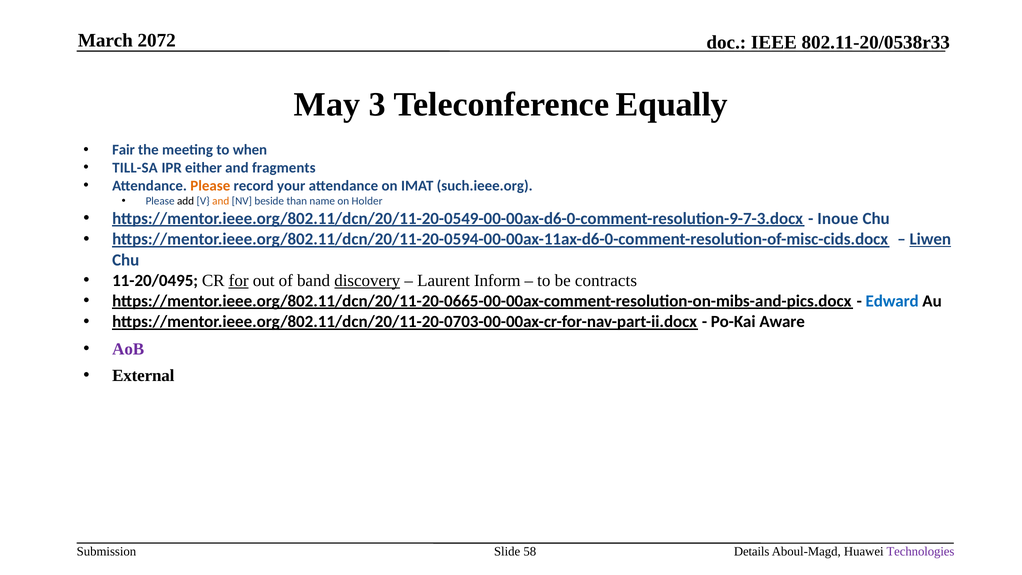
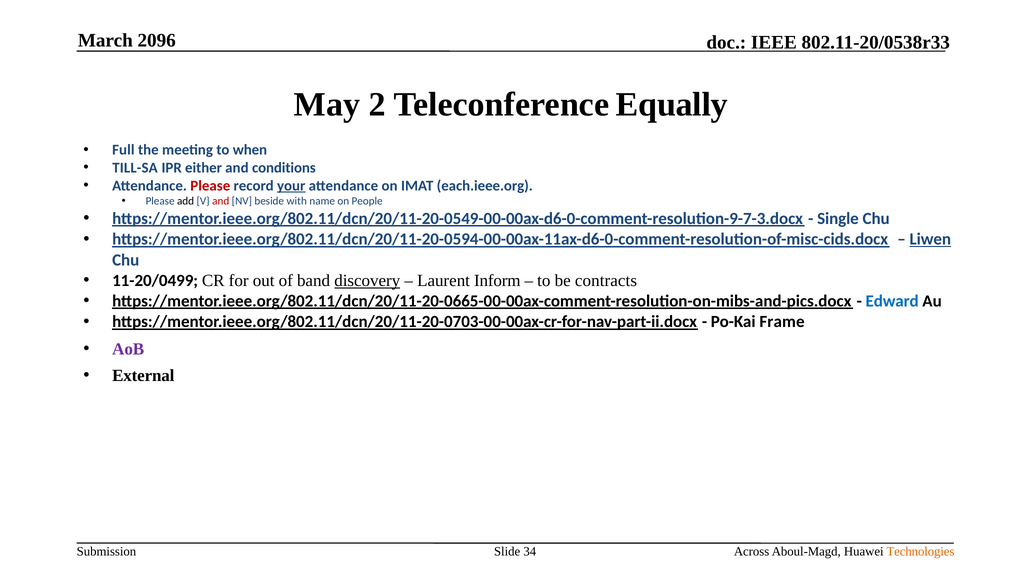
2072: 2072 -> 2096
3: 3 -> 2
Fair: Fair -> Full
fragments: fragments -> conditions
Please at (210, 186) colour: orange -> red
your underline: none -> present
such.ieee.org: such.ieee.org -> each.ieee.org
and at (221, 201) colour: orange -> red
than: than -> with
Holder: Holder -> People
Inoue: Inoue -> Single
11-20/0495: 11-20/0495 -> 11-20/0499
for underline: present -> none
Aware: Aware -> Frame
58: 58 -> 34
Details: Details -> Across
Technologies colour: purple -> orange
